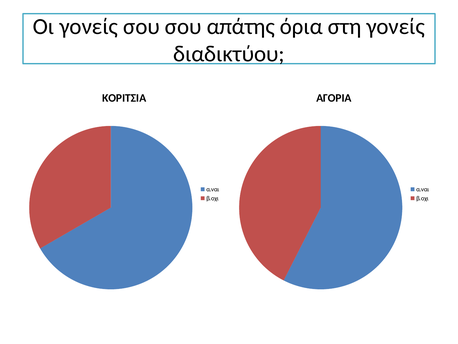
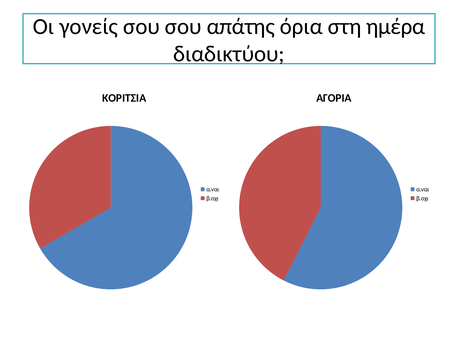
στη γονείς: γονείς -> ημέρα
